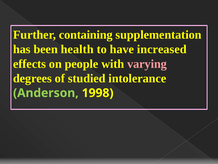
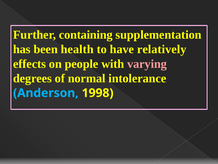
increased: increased -> relatively
studied: studied -> normal
Anderson colour: light green -> light blue
